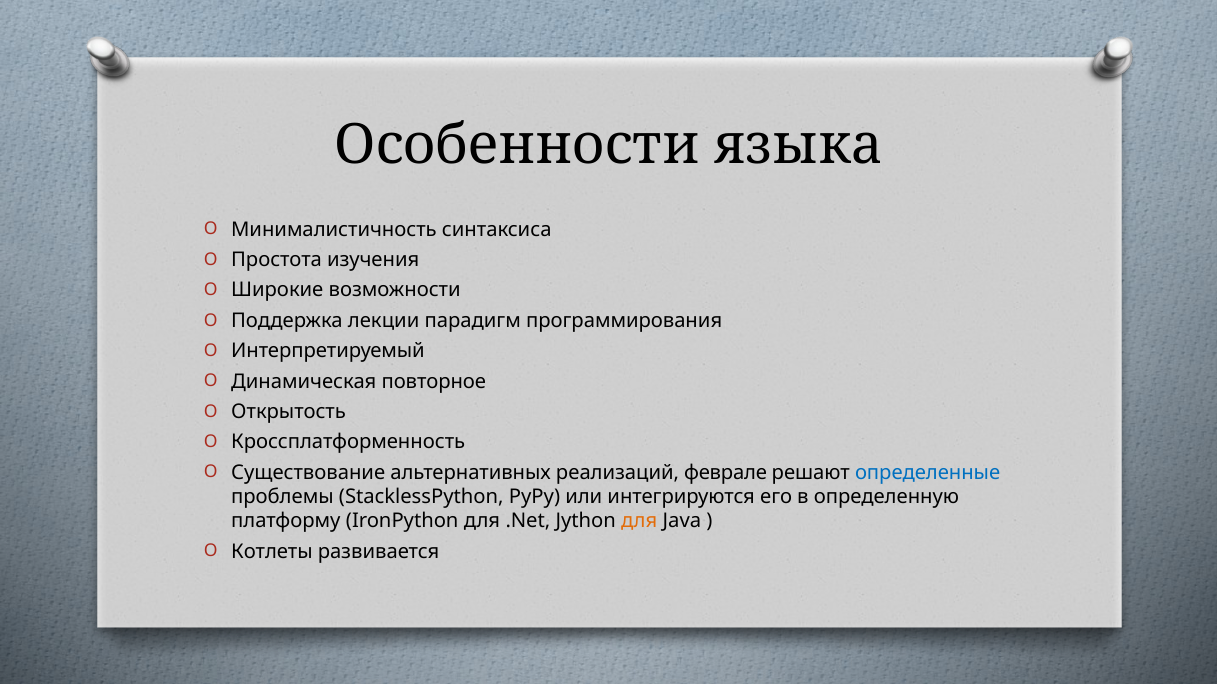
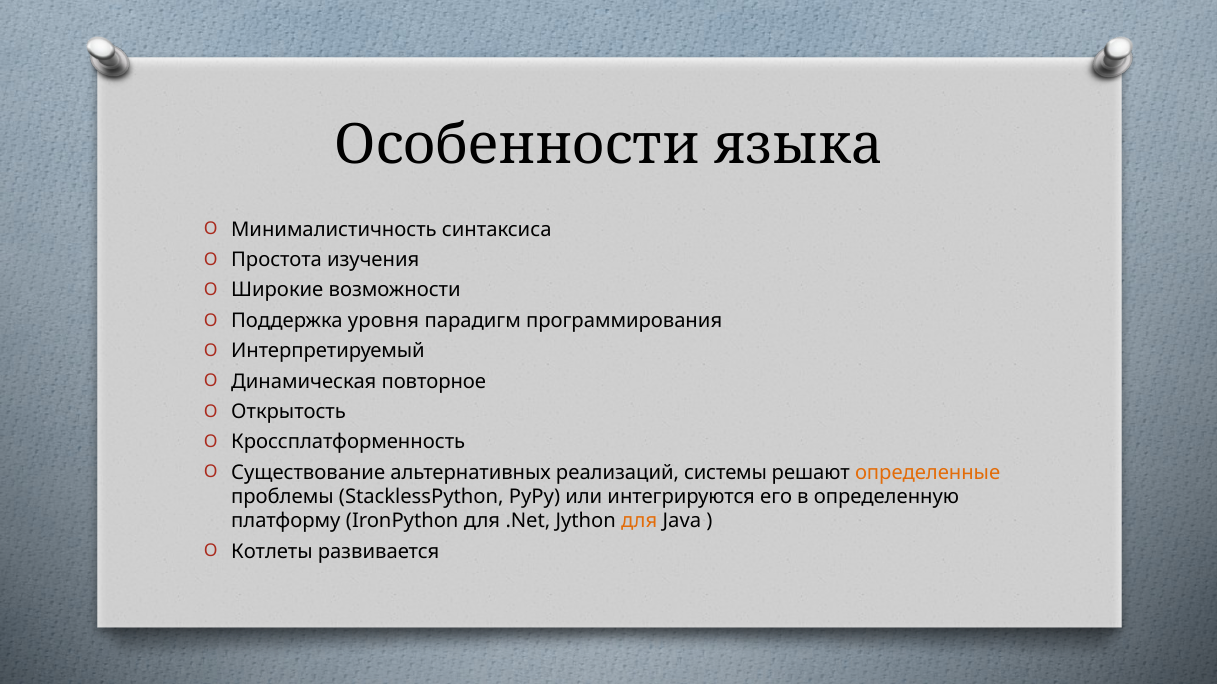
лекции: лекции -> уровня
феврале: феврале -> системы
определенные colour: blue -> orange
